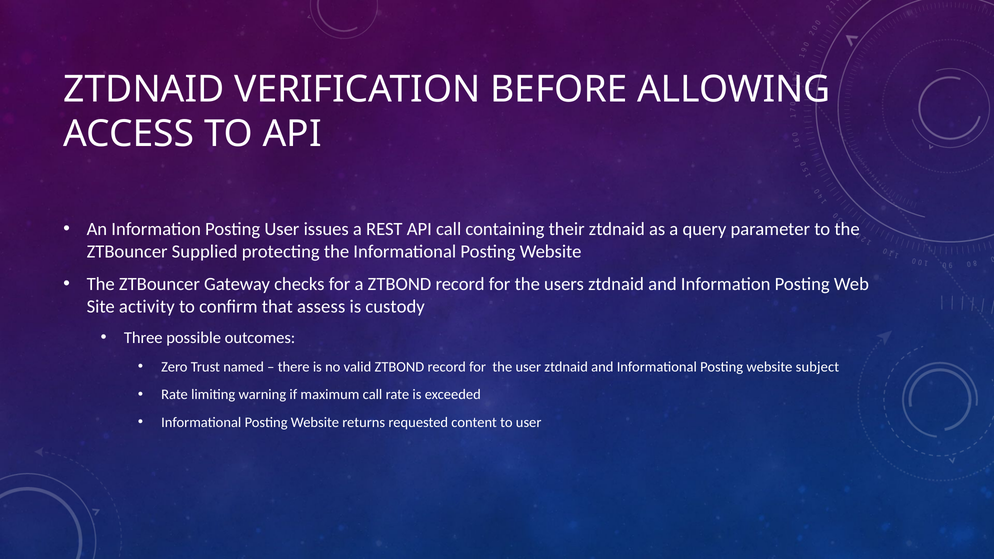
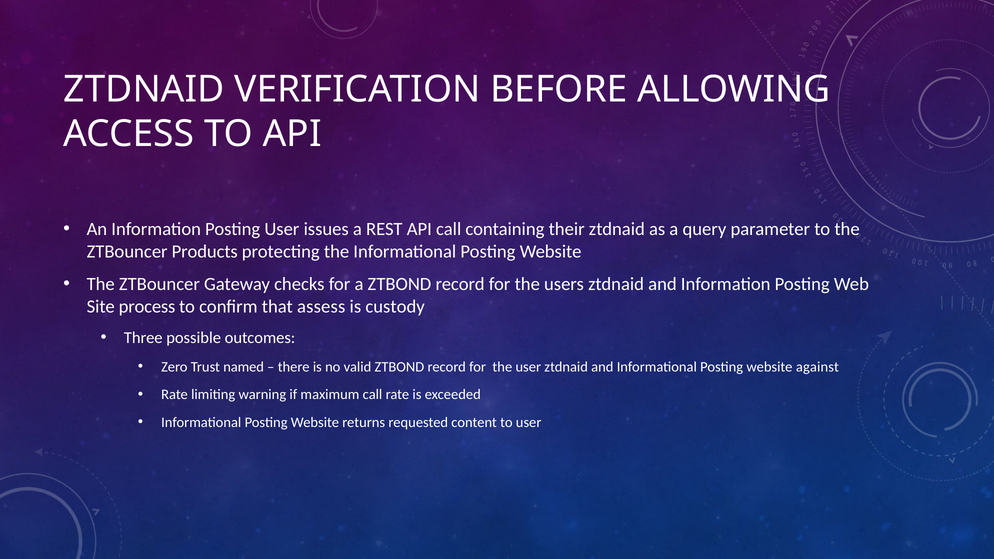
Supplied: Supplied -> Products
activity: activity -> process
subject: subject -> against
